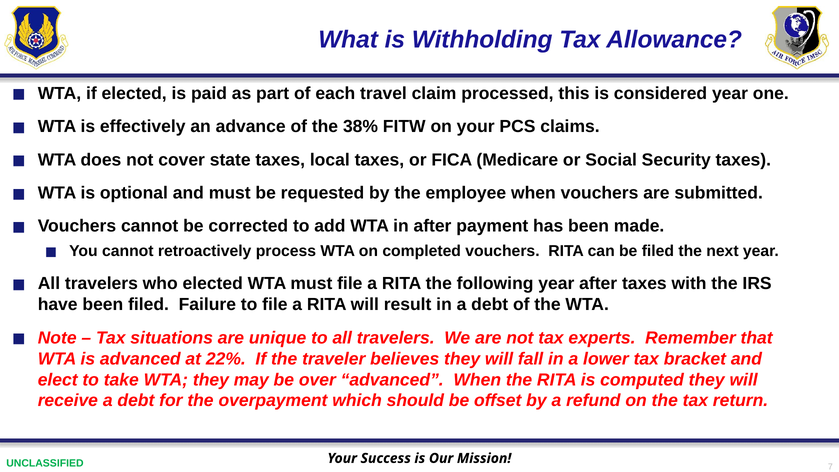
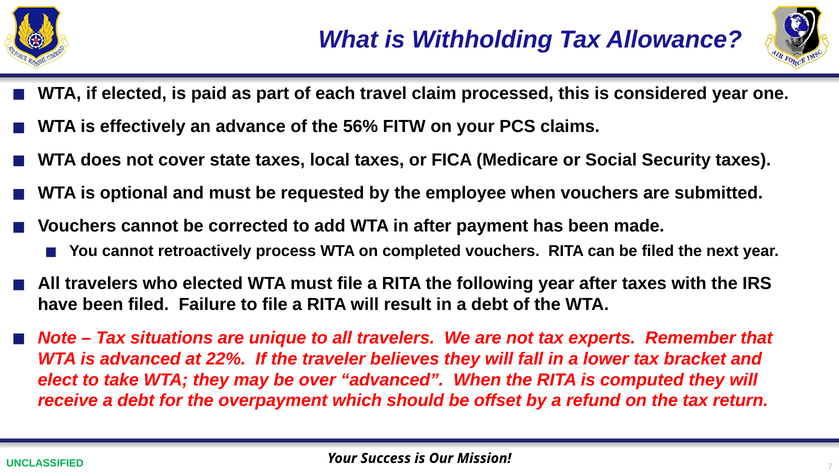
38%: 38% -> 56%
